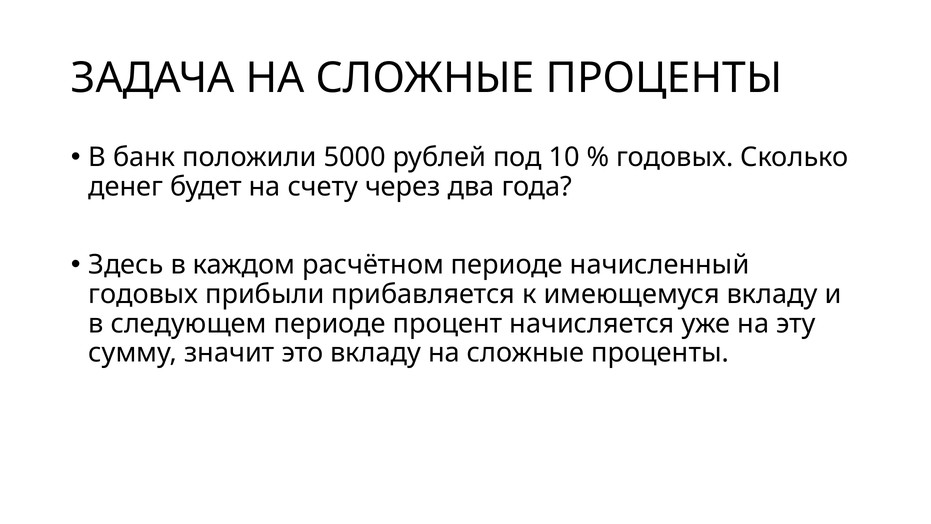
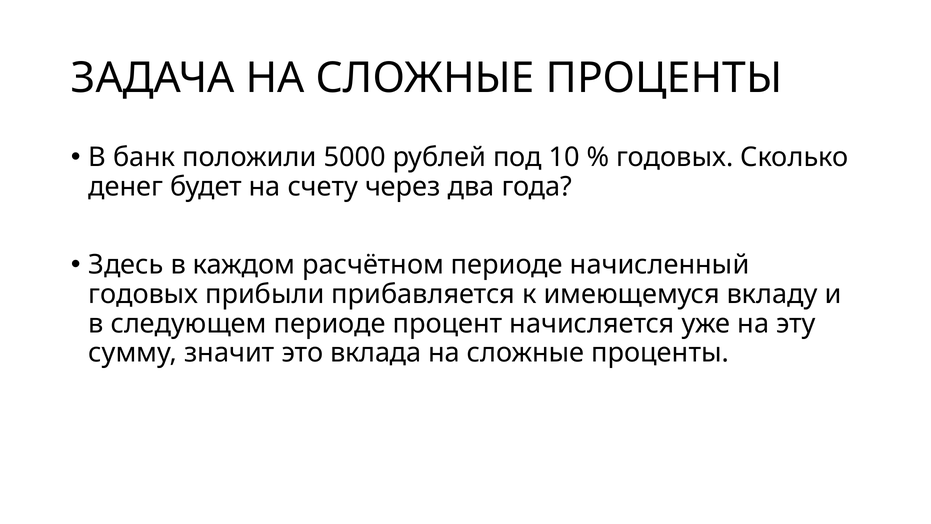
это вкладу: вкладу -> вклада
